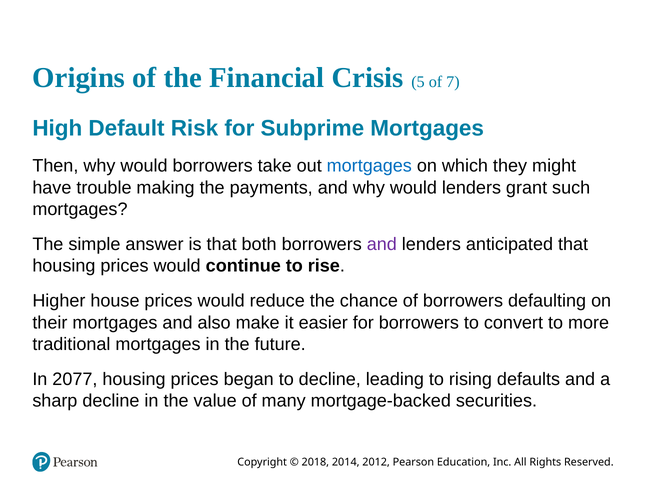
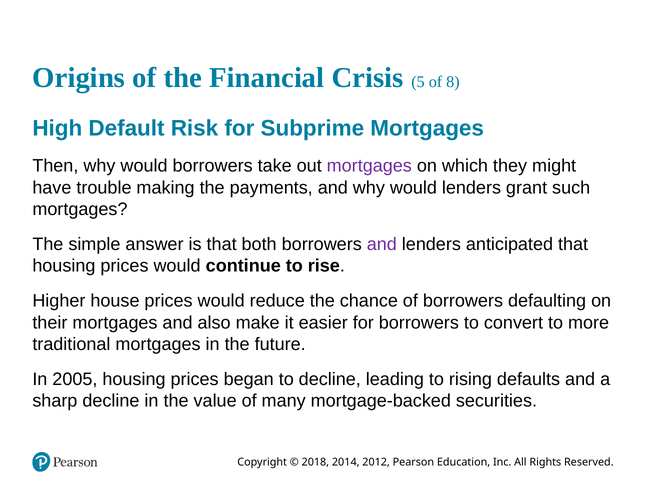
7: 7 -> 8
mortgages at (369, 166) colour: blue -> purple
2077: 2077 -> 2005
